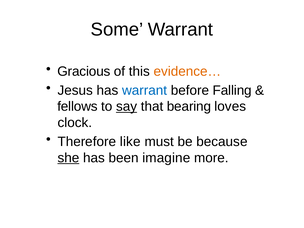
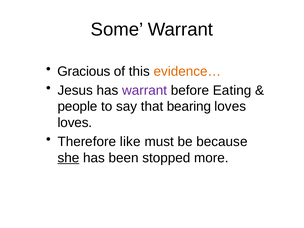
warrant at (145, 90) colour: blue -> purple
Falling: Falling -> Eating
fellows: fellows -> people
say underline: present -> none
clock at (75, 123): clock -> loves
imagine: imagine -> stopped
